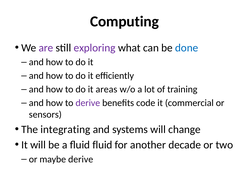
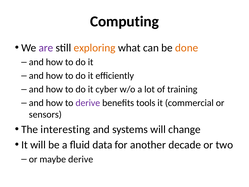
exploring colour: purple -> orange
done colour: blue -> orange
areas: areas -> cyber
code: code -> tools
integrating: integrating -> interesting
fluid fluid: fluid -> data
